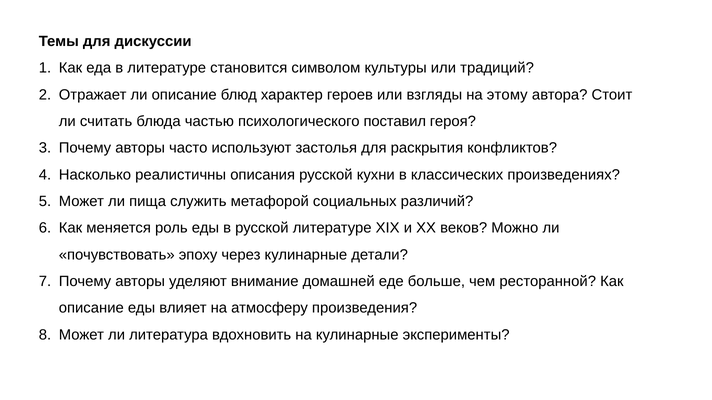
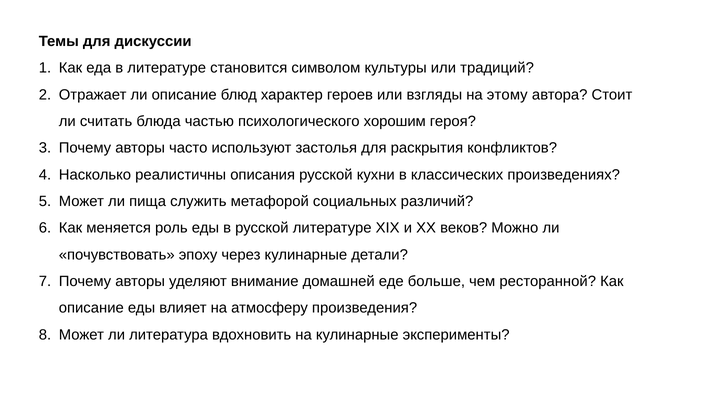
поставил: поставил -> хорошим
